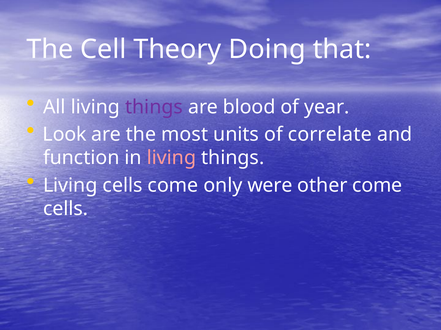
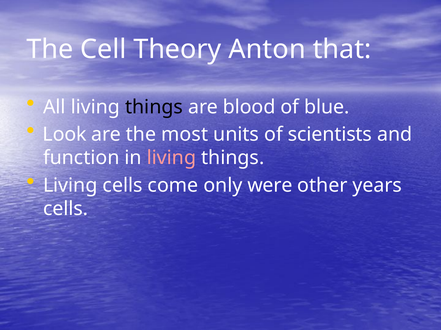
Doing: Doing -> Anton
things at (154, 107) colour: purple -> black
year: year -> blue
correlate: correlate -> scientists
other come: come -> years
